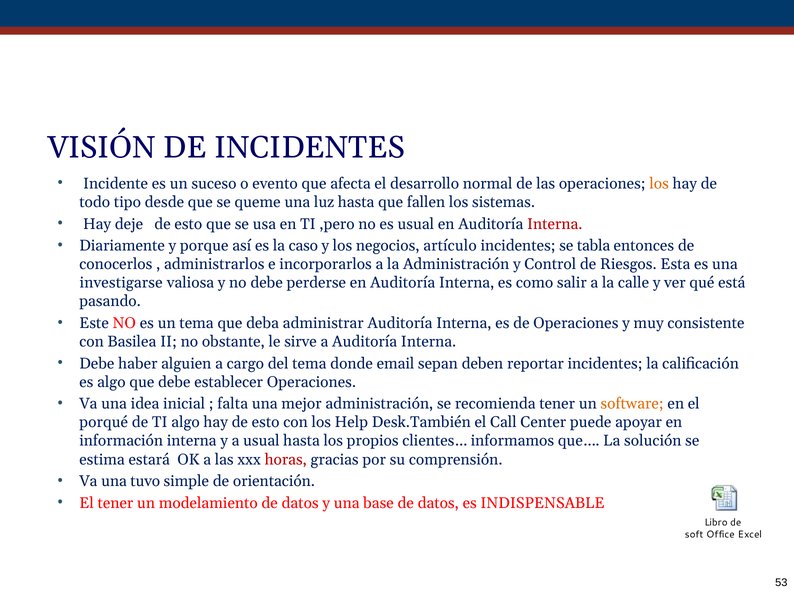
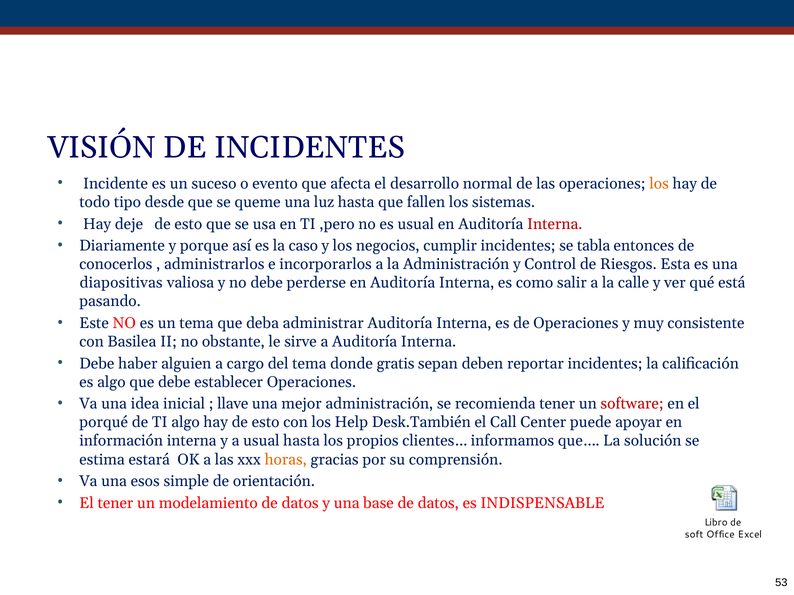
artículo: artículo -> cumplir
investigarse: investigarse -> diapositivas
email: email -> gratis
falta: falta -> llave
software colour: orange -> red
horas colour: red -> orange
tuvo: tuvo -> esos
